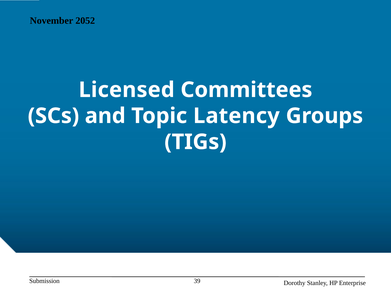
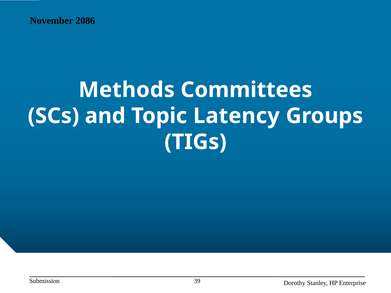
2052: 2052 -> 2086
Licensed: Licensed -> Methods
